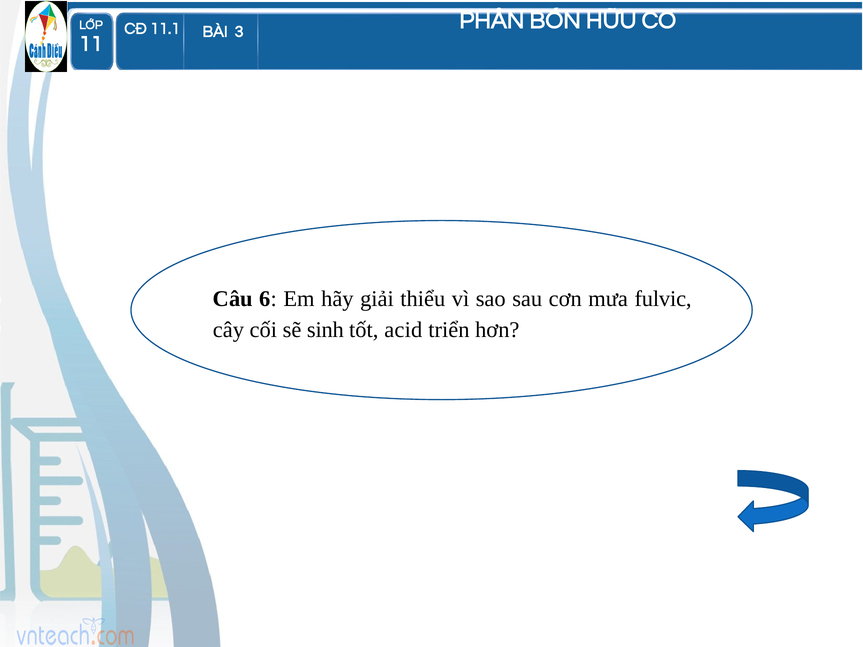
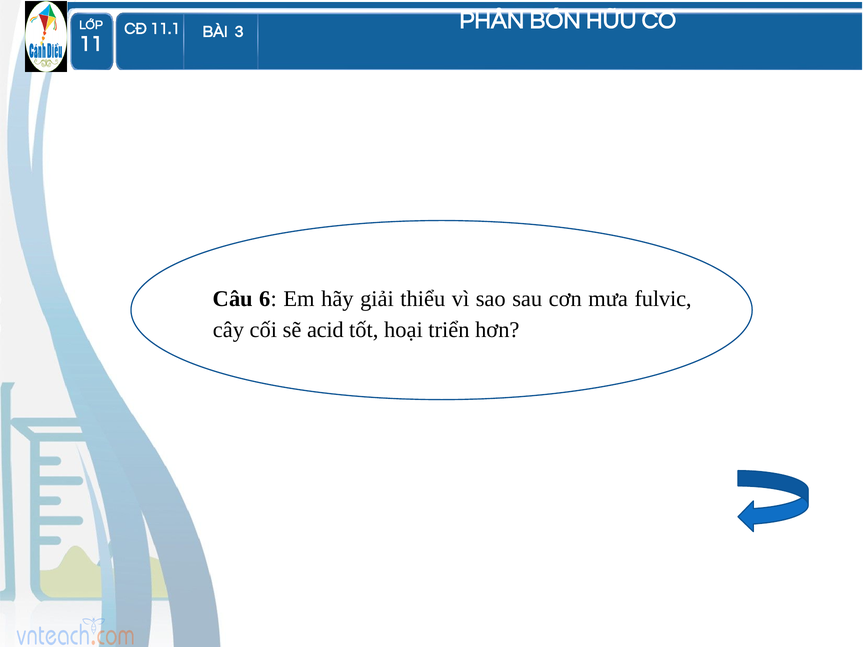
sinh: sinh -> acid
acid: acid -> hoại
